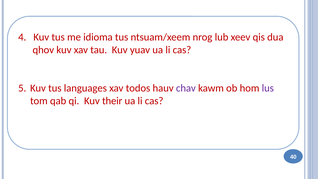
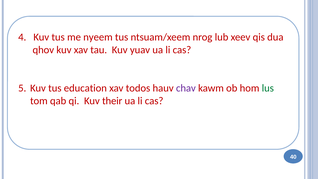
idioma: idioma -> nyeem
languages: languages -> education
lus colour: purple -> green
